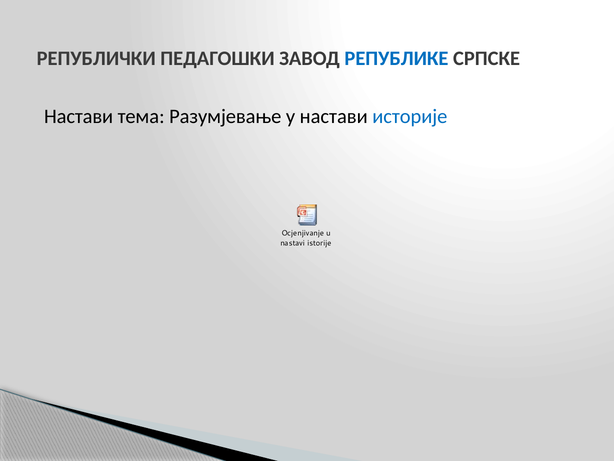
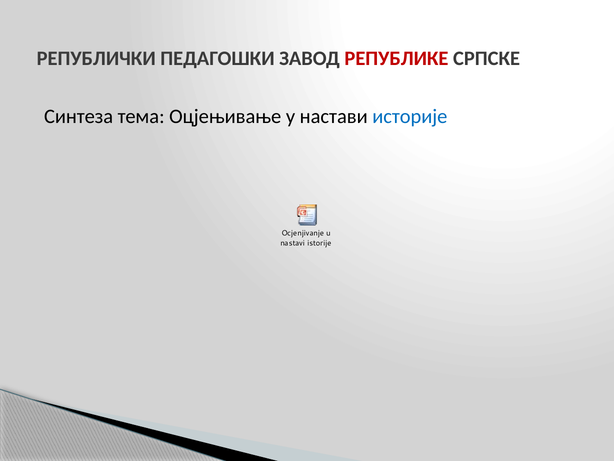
РЕПУБЛИКЕ colour: blue -> red
Настави at (79, 116): Настави -> Синтеза
Разумјевање: Разумјевање -> Oцјењивање
